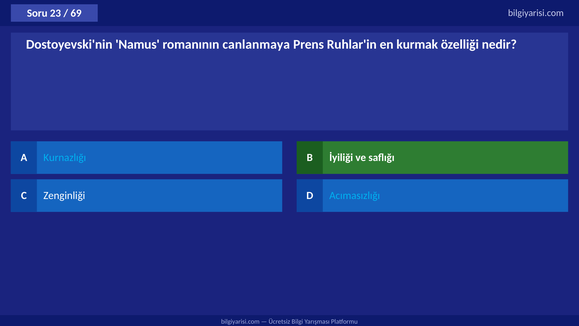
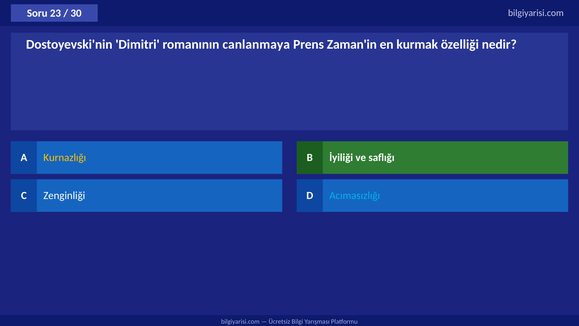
69: 69 -> 30
Namus: Namus -> Dimitri
Ruhlar'in: Ruhlar'in -> Zaman'in
Kurnazlığı colour: light blue -> yellow
